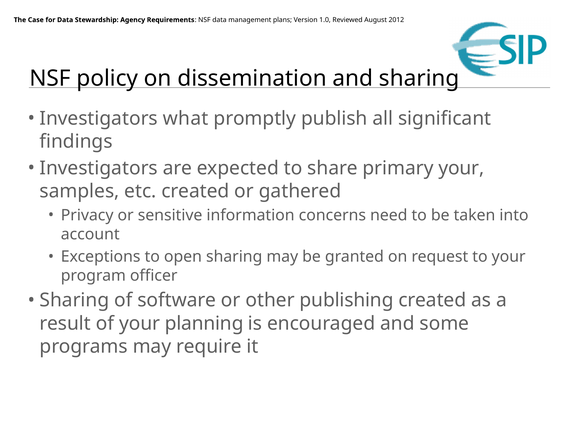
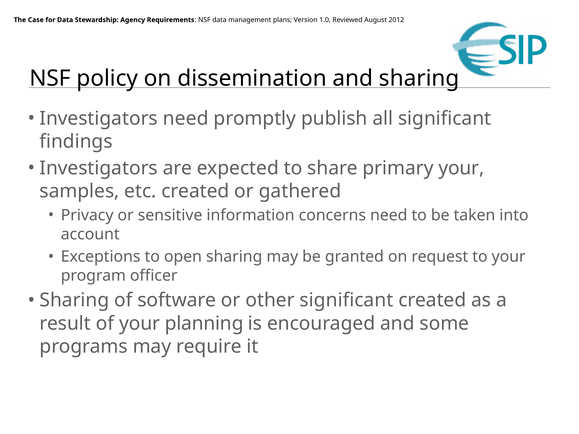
Investigators what: what -> need
other publishing: publishing -> significant
